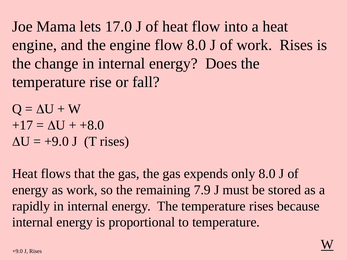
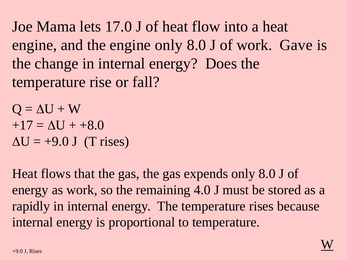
engine flow: flow -> only
work Rises: Rises -> Gave
7.9: 7.9 -> 4.0
